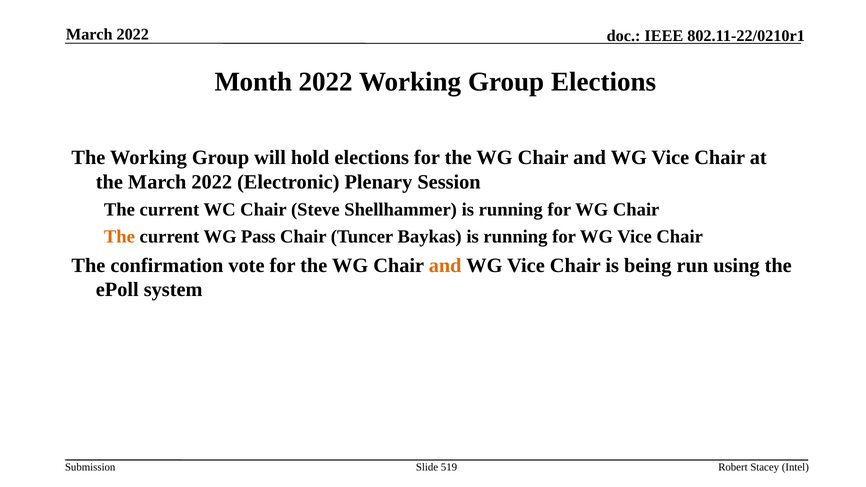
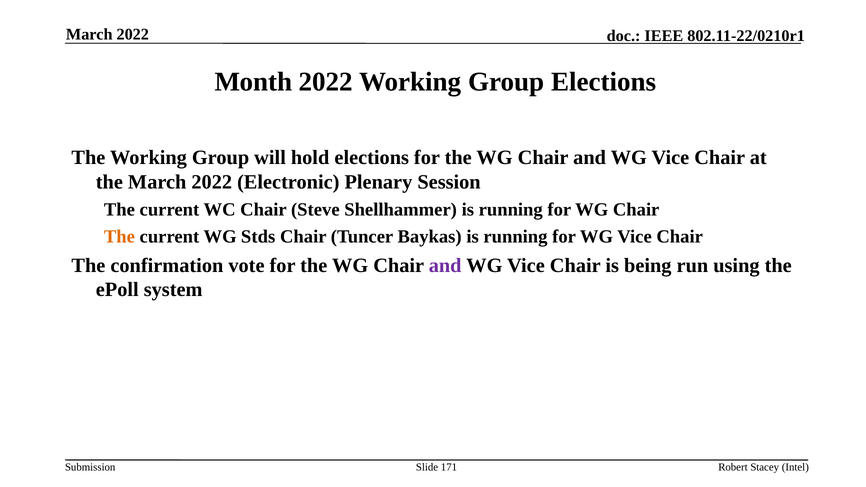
Pass: Pass -> Stds
and at (445, 265) colour: orange -> purple
519: 519 -> 171
